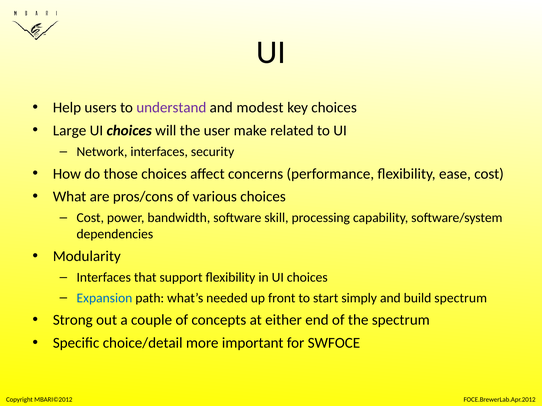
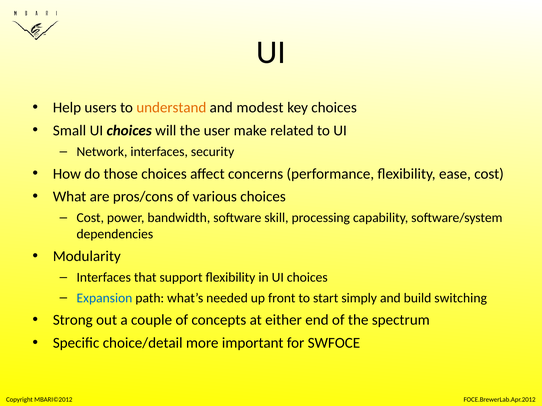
understand colour: purple -> orange
Large: Large -> Small
build spectrum: spectrum -> switching
